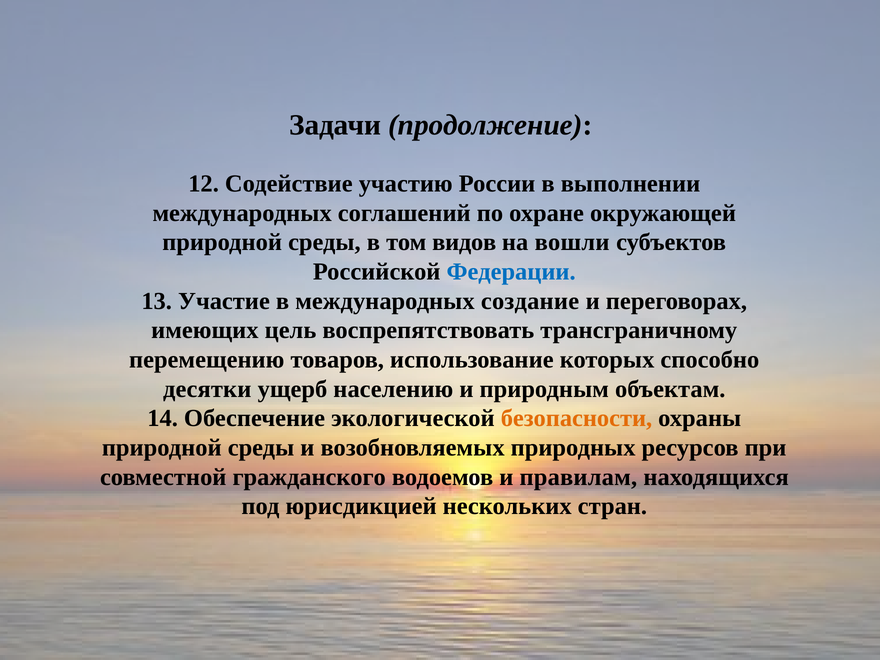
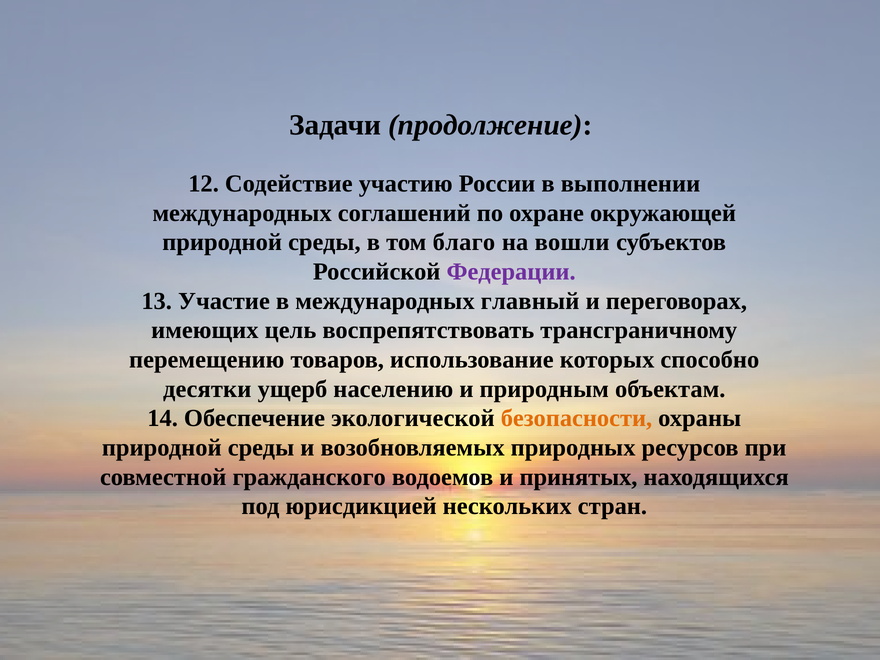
видов: видов -> благо
Федерации colour: blue -> purple
создание: создание -> главный
правилам: правилам -> принятых
